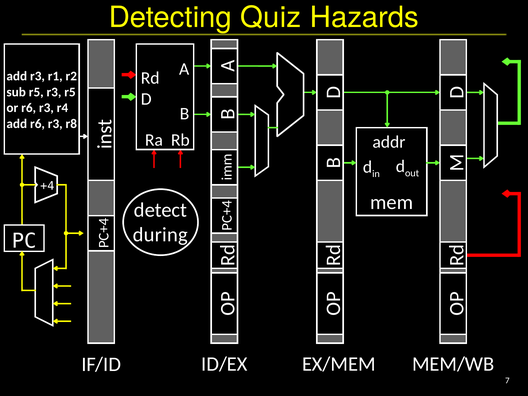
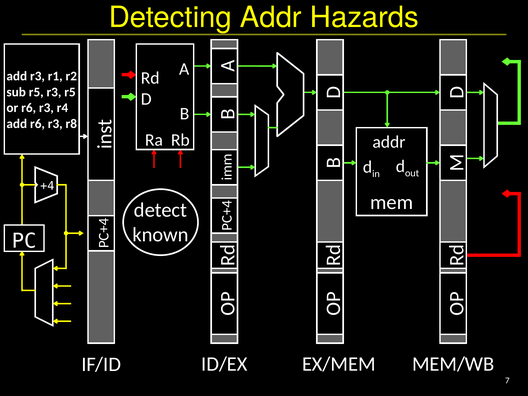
Detecting Quiz: Quiz -> Addr
during: during -> known
